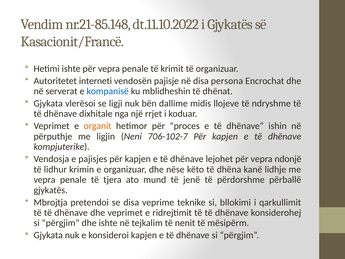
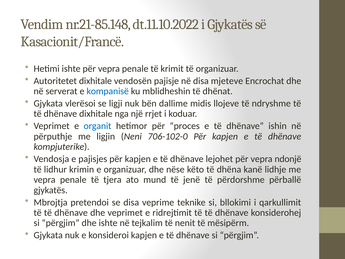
Autoritetet interneti: interneti -> dixhitale
persona: persona -> mjeteve
organit colour: orange -> blue
706-102-7: 706-102-7 -> 706-102-0
